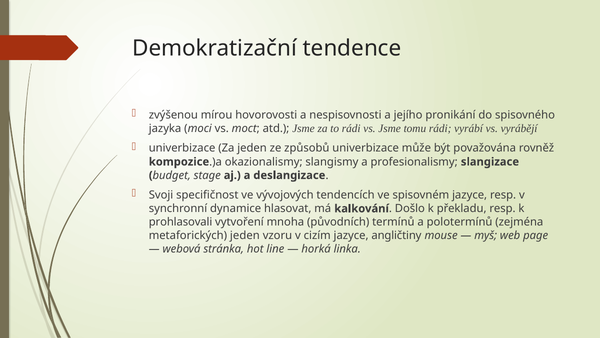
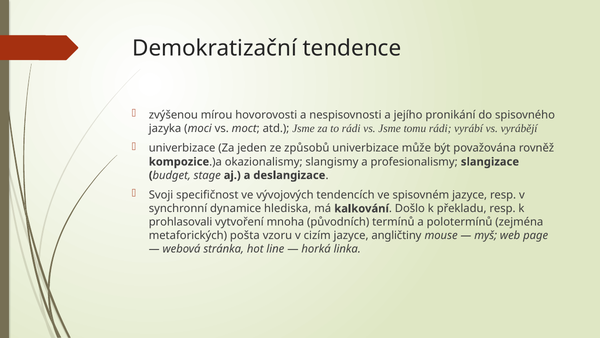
hlasovat: hlasovat -> hlediska
metaforických jeden: jeden -> pošta
